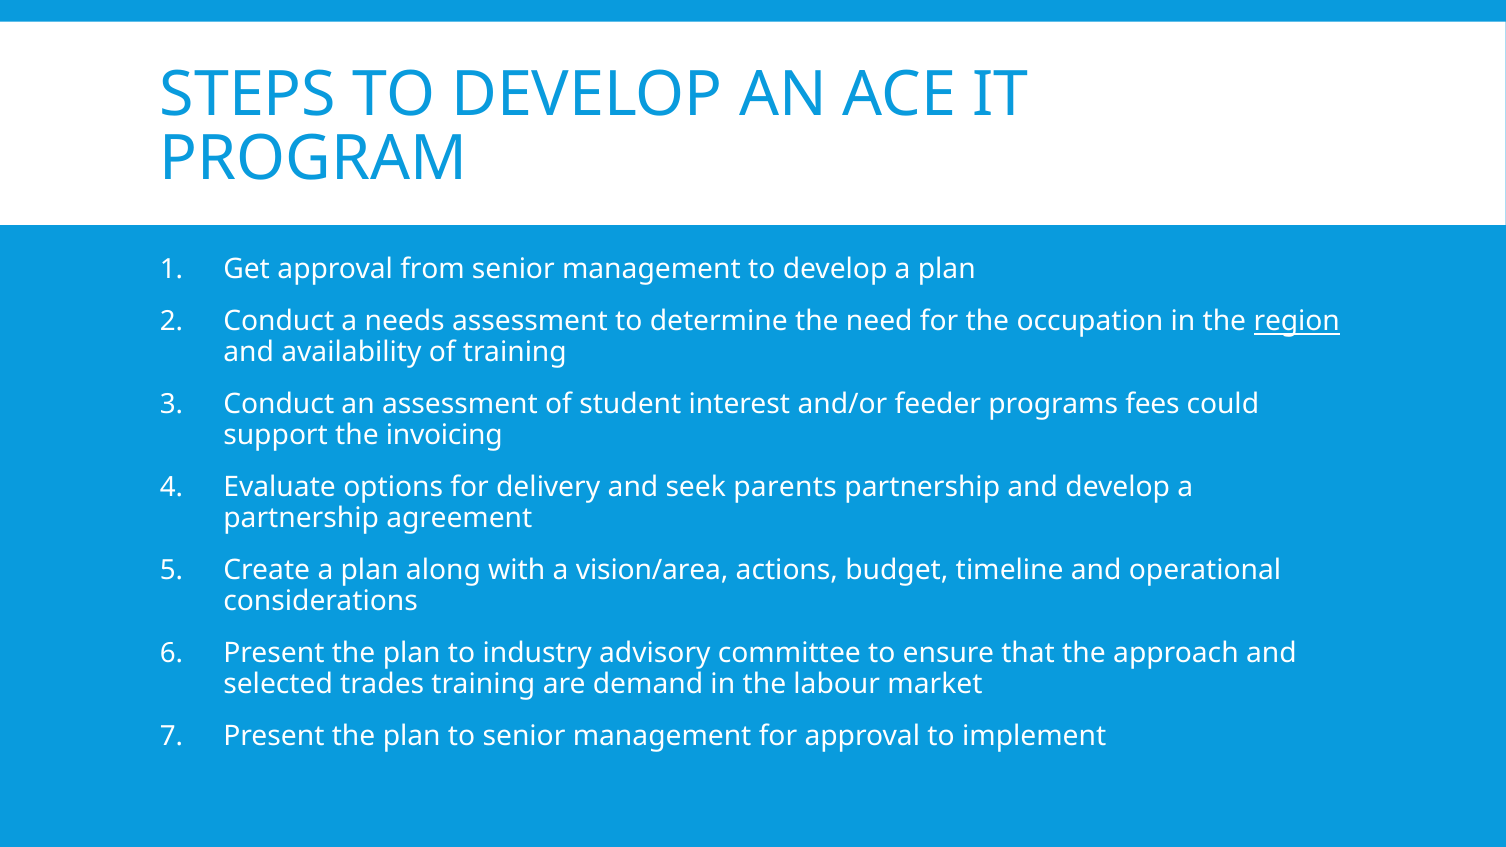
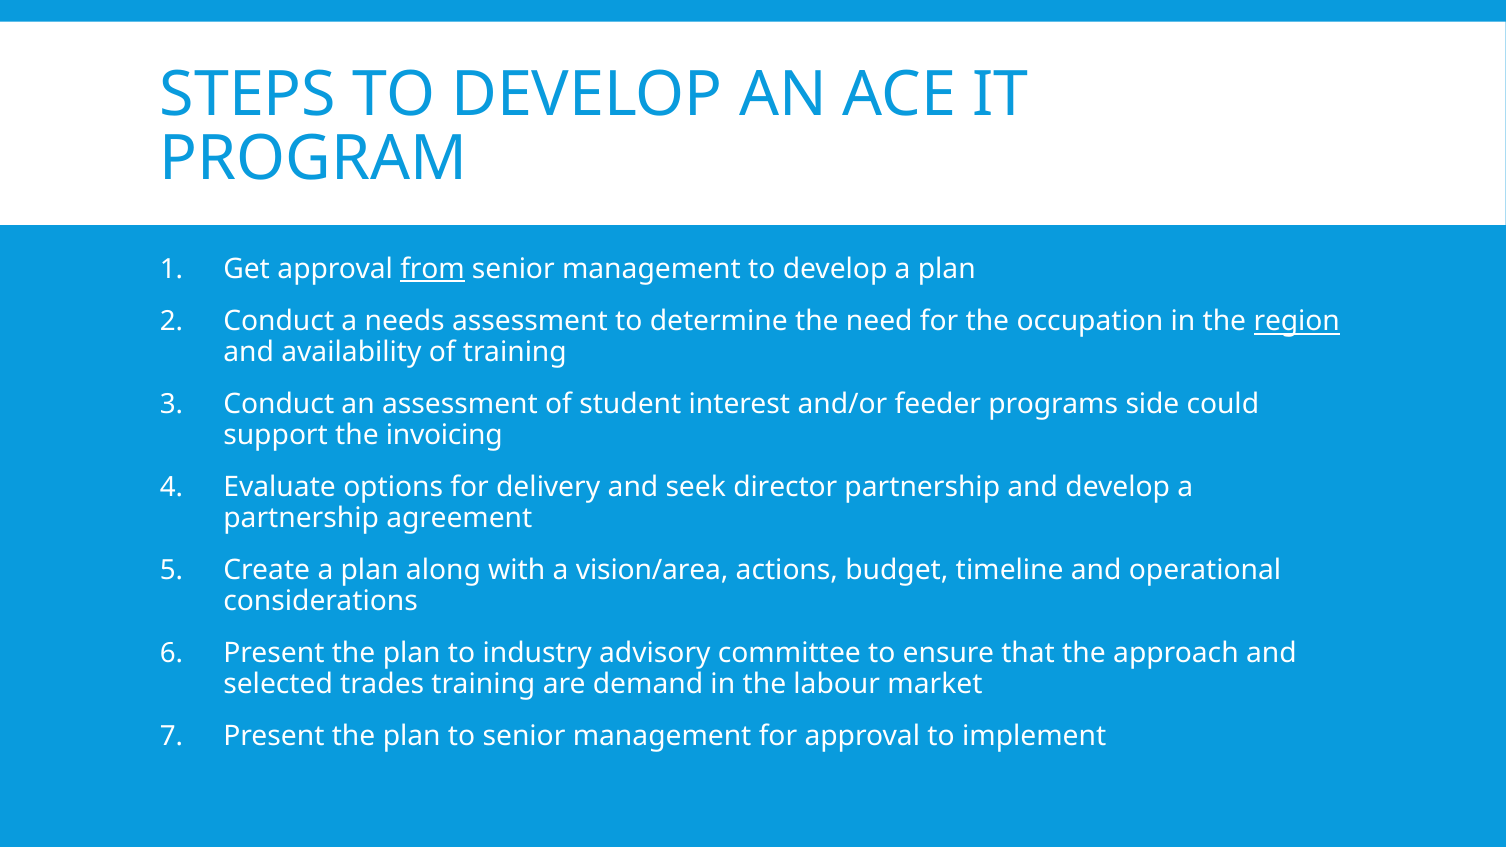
from underline: none -> present
fees: fees -> side
parents: parents -> director
